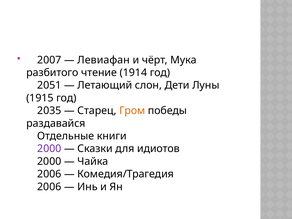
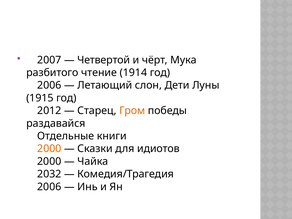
Левиафан: Левиафан -> Четвертой
2051 at (49, 85): 2051 -> 2006
2035: 2035 -> 2012
2000 at (49, 149) colour: purple -> orange
2006 at (49, 174): 2006 -> 2032
